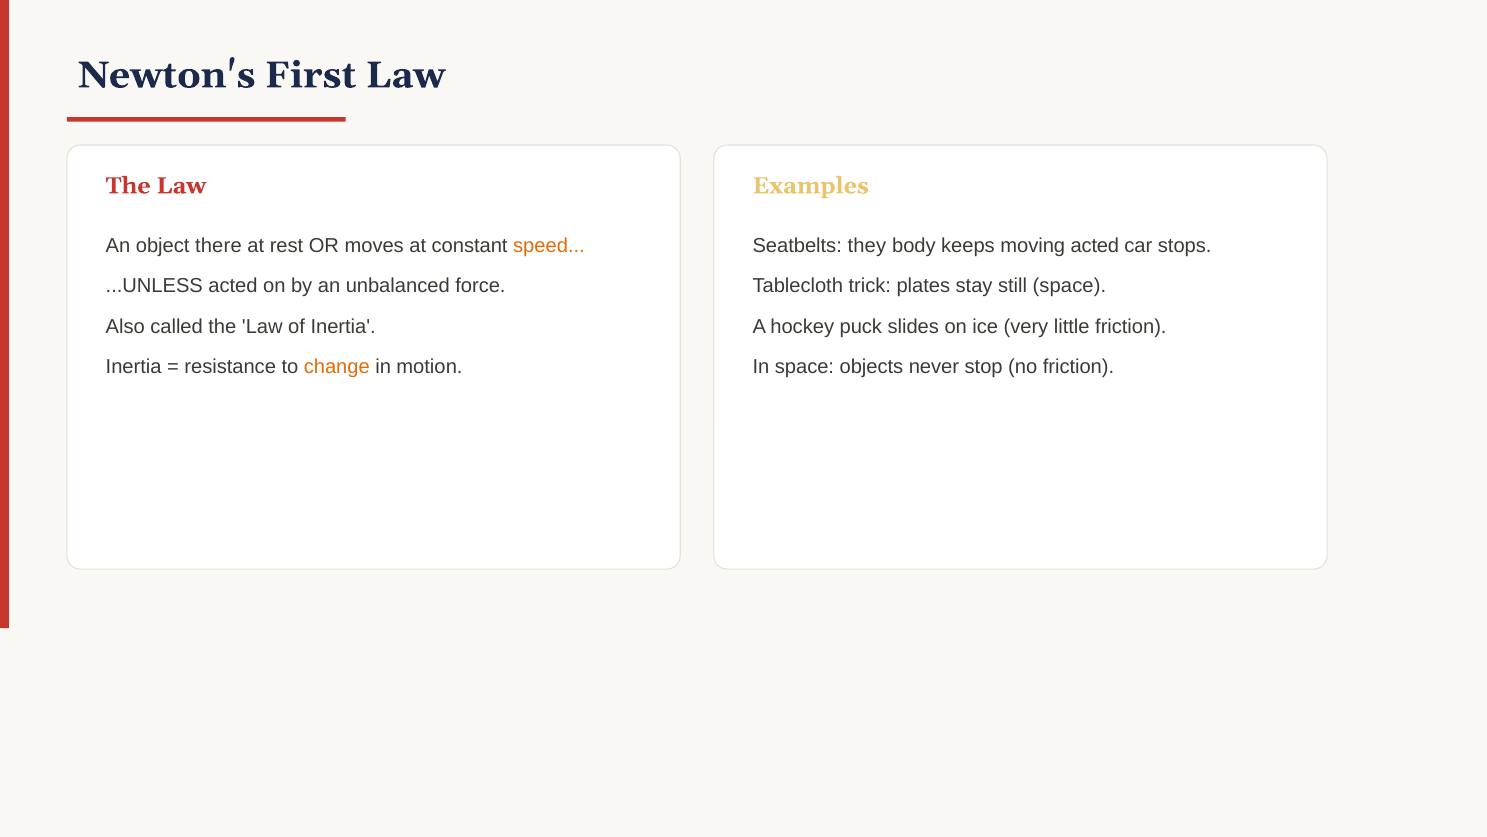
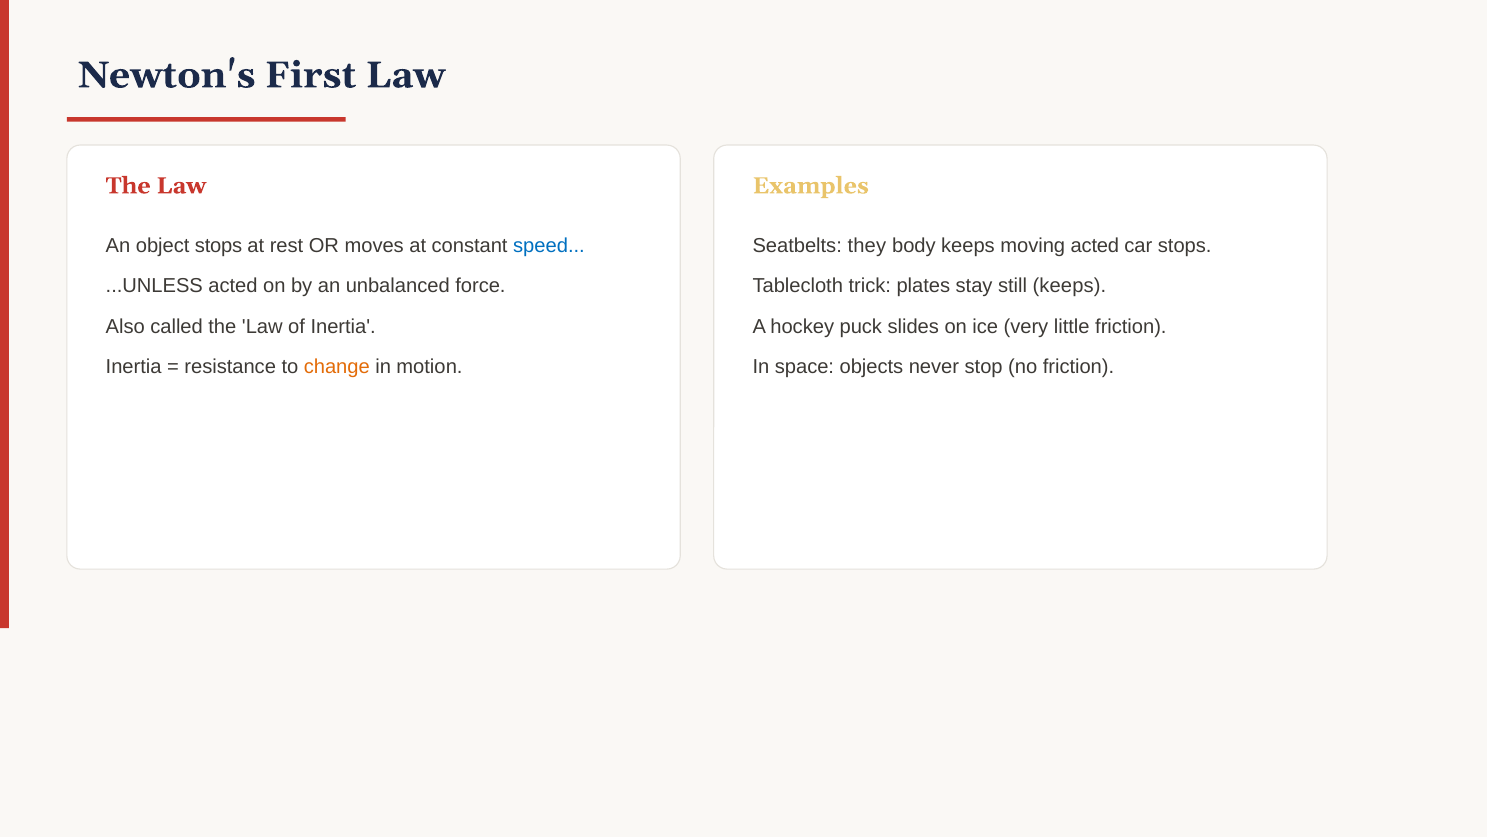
object there: there -> stops
speed colour: orange -> blue
still space: space -> keeps
